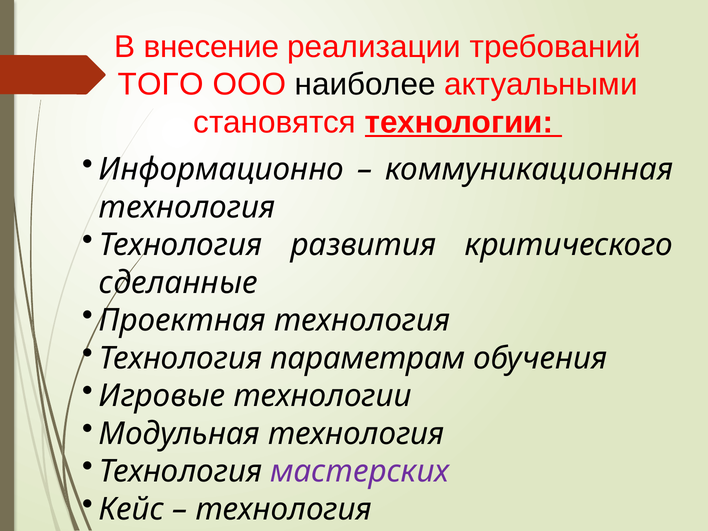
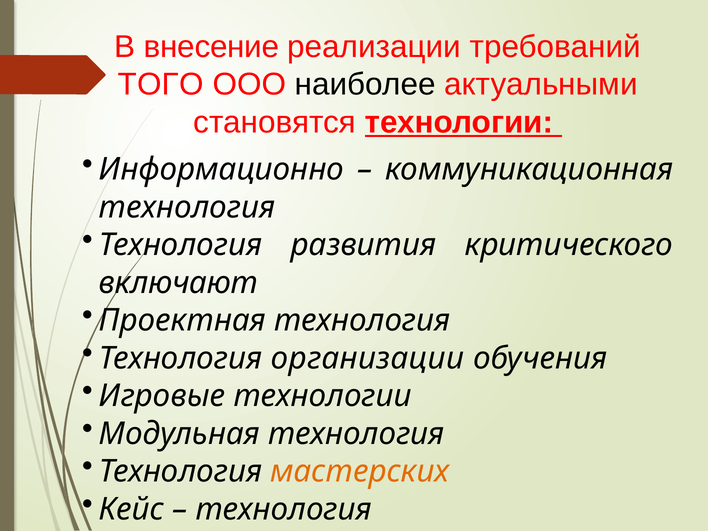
сделанные: сделанные -> включают
параметрам: параметрам -> организации
мастерских colour: purple -> orange
